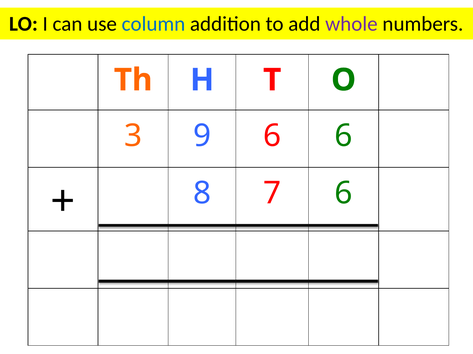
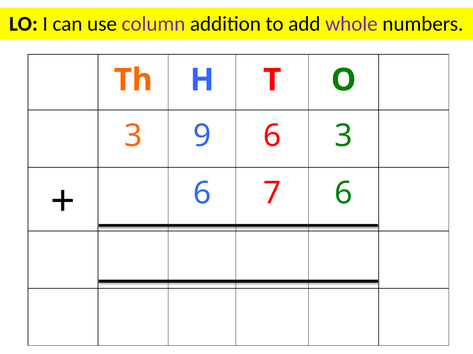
column colour: blue -> purple
6 6: 6 -> 3
8 at (202, 193): 8 -> 6
